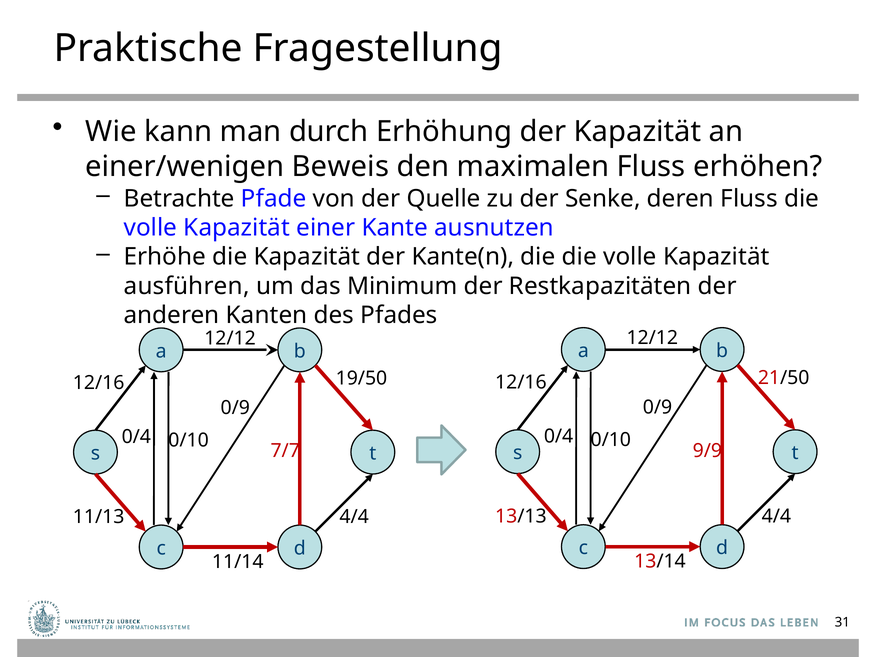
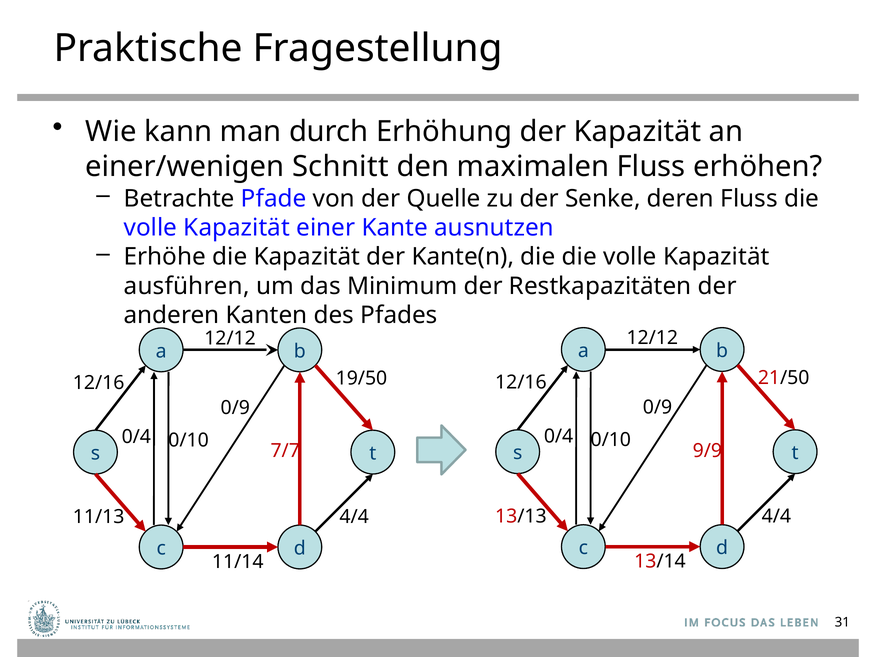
Beweis: Beweis -> Schnitt
